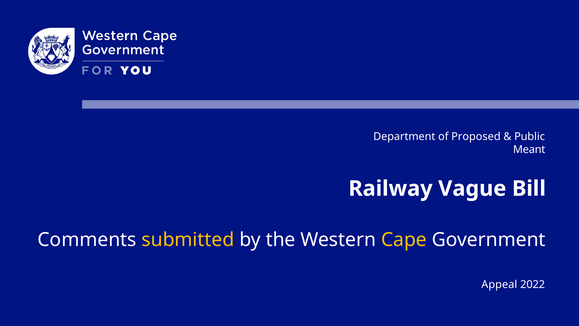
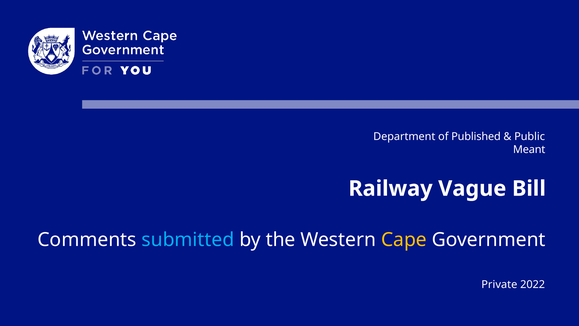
Proposed: Proposed -> Published
submitted colour: yellow -> light blue
Appeal: Appeal -> Private
